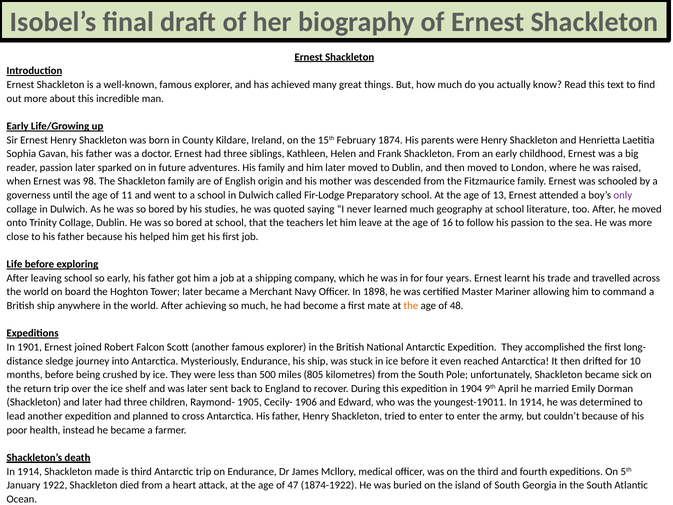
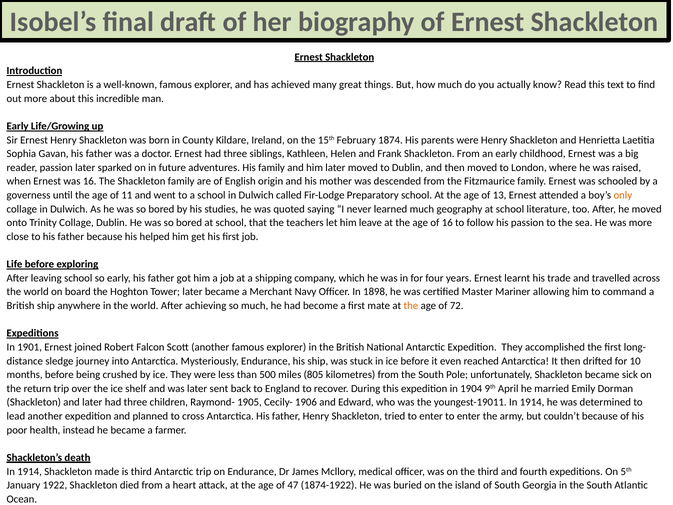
was 98: 98 -> 16
only colour: purple -> orange
48: 48 -> 72
